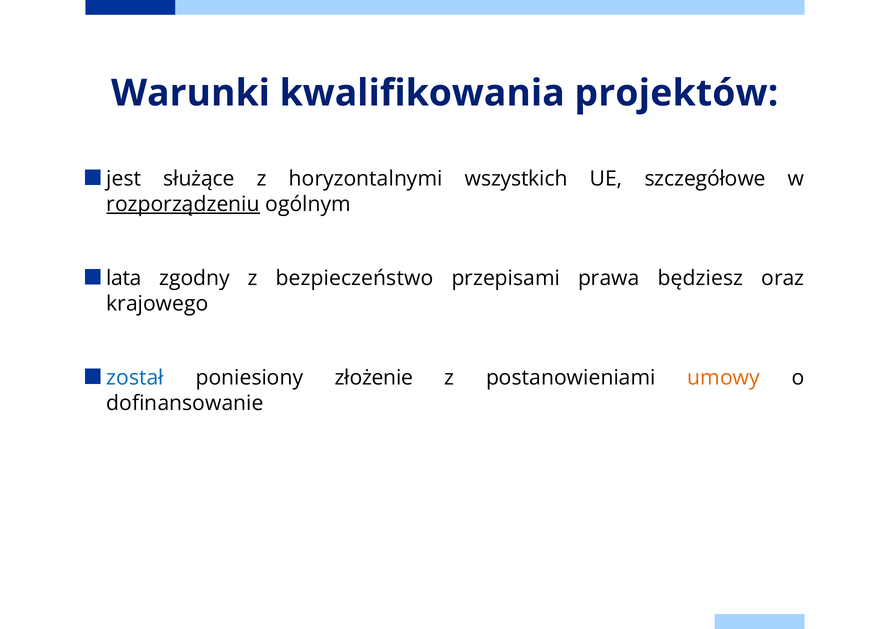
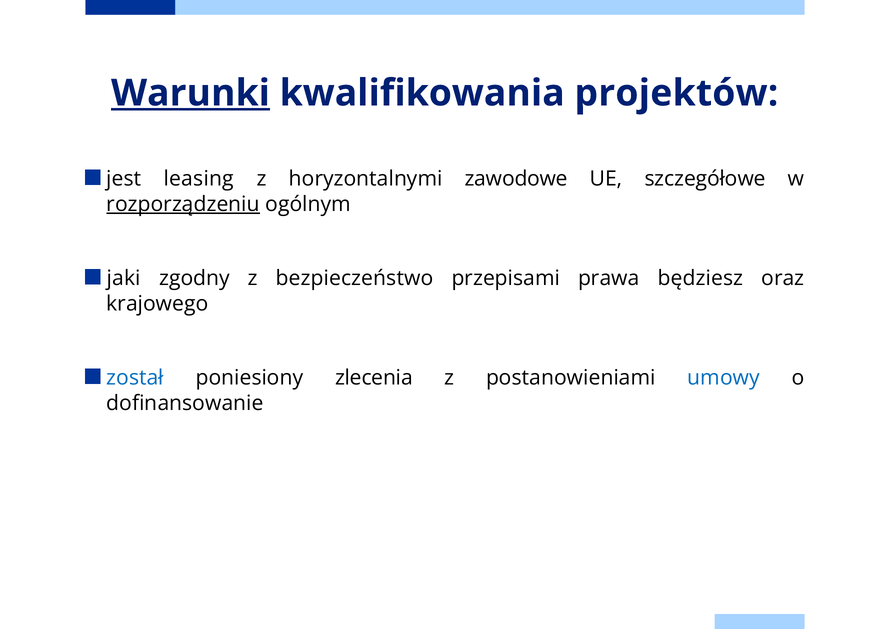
Warunki underline: none -> present
służące: służące -> leasing
wszystkich: wszystkich -> zawodowe
lata: lata -> jaki
złożenie: złożenie -> zlecenia
umowy colour: orange -> blue
